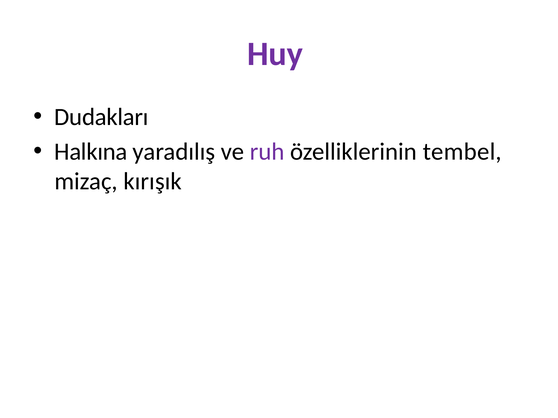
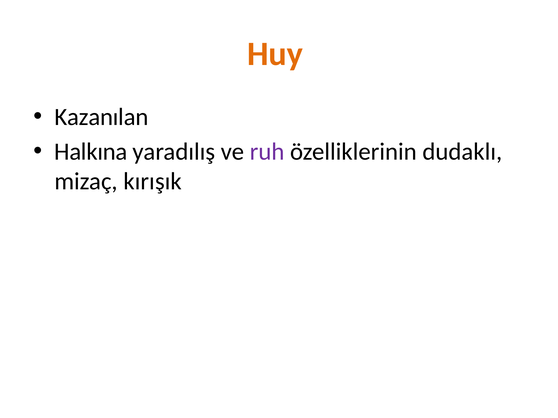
Huy colour: purple -> orange
Dudakları: Dudakları -> Kazanılan
tembel: tembel -> dudaklı
